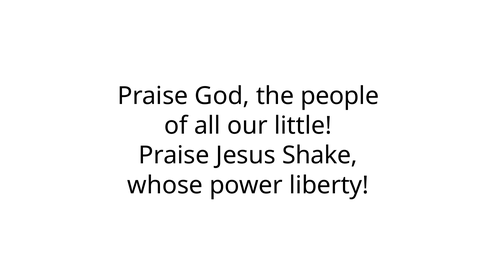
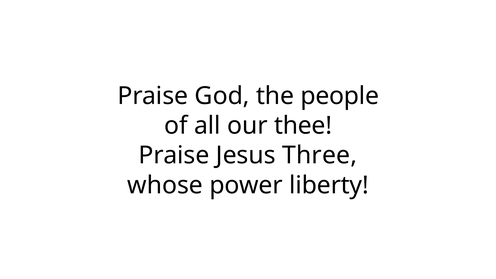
little: little -> thee
Shake: Shake -> Three
